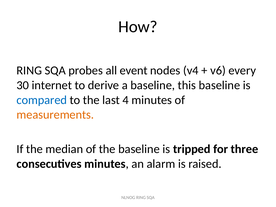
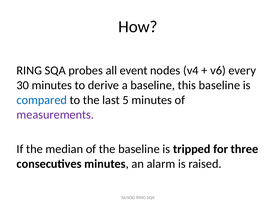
30 internet: internet -> minutes
4: 4 -> 5
measurements colour: orange -> purple
